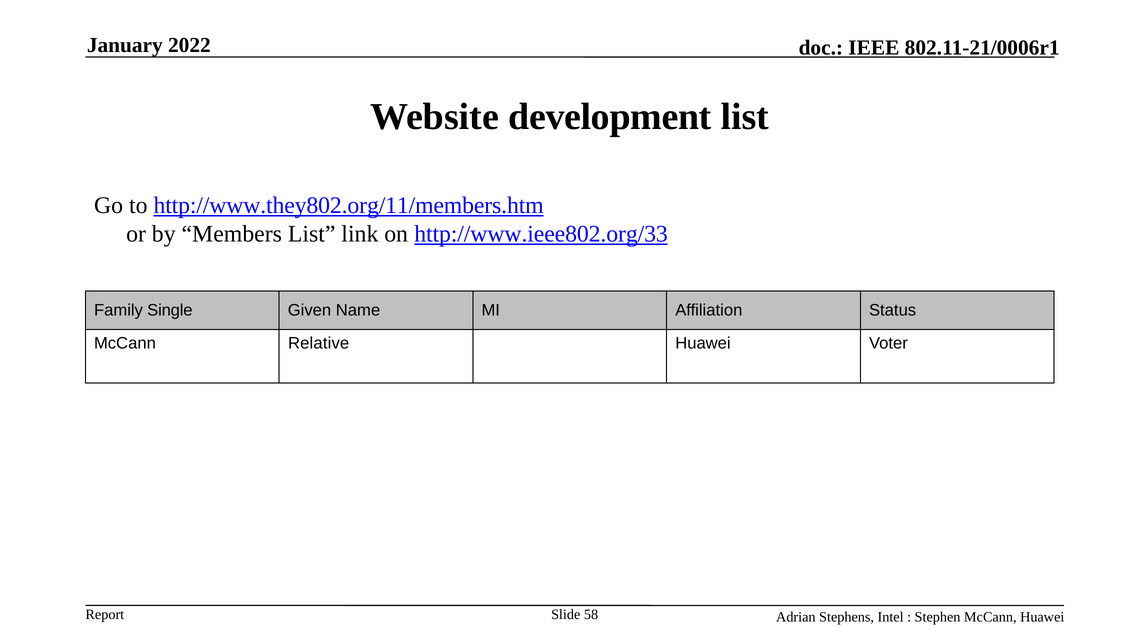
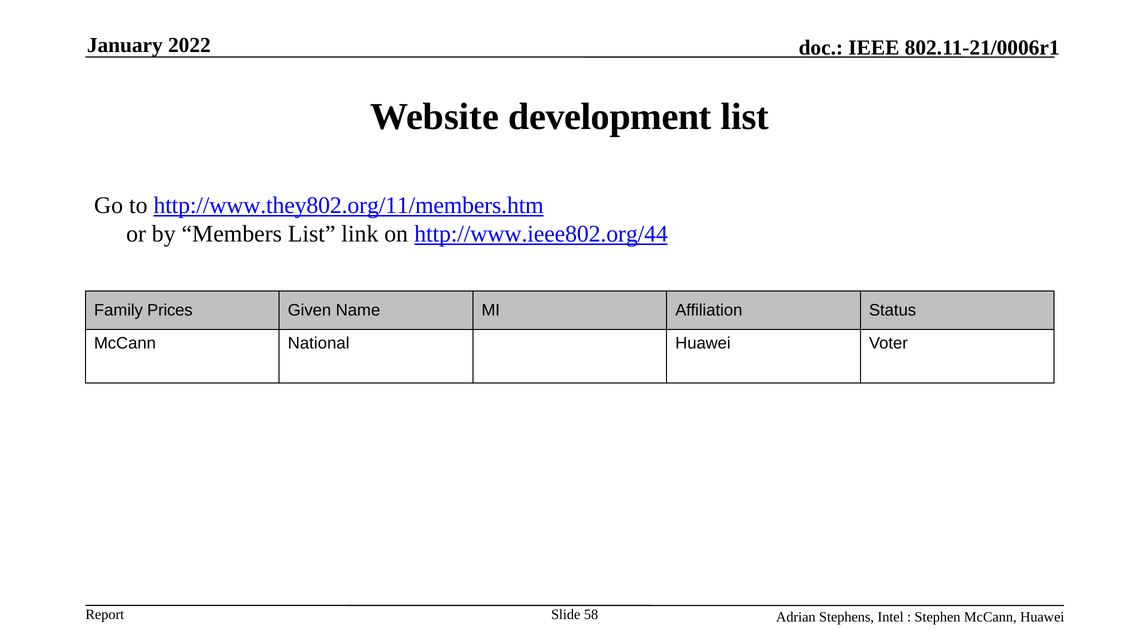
http://www.ieee802.org/33: http://www.ieee802.org/33 -> http://www.ieee802.org/44
Single: Single -> Prices
Relative: Relative -> National
